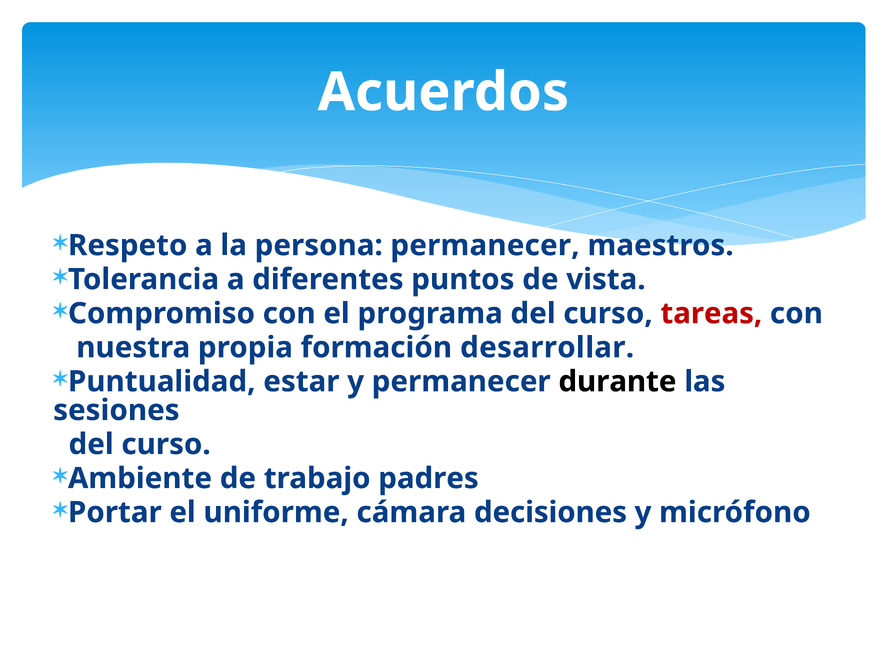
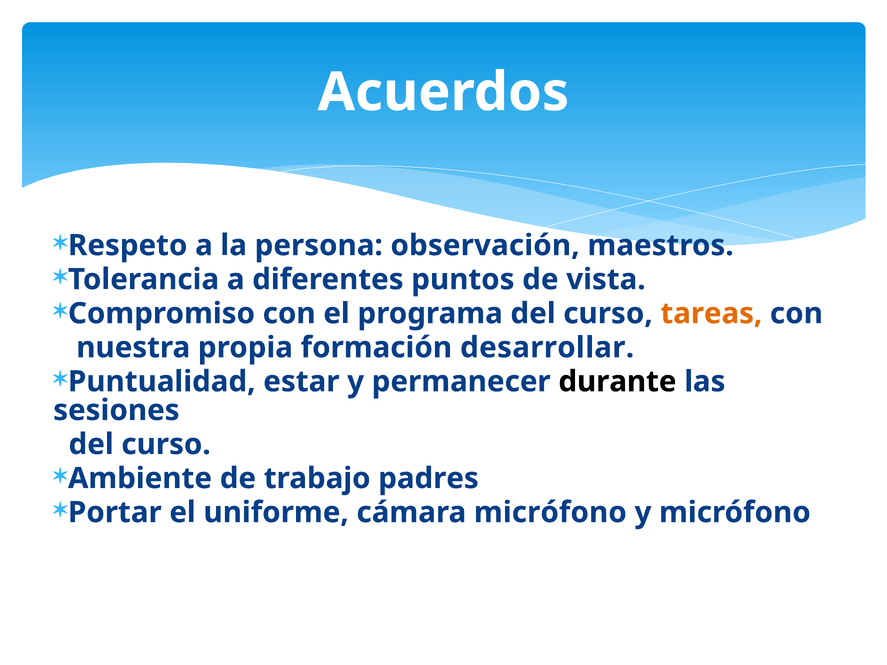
persona permanecer: permanecer -> observación
tareas colour: red -> orange
cámara decisiones: decisiones -> micrófono
